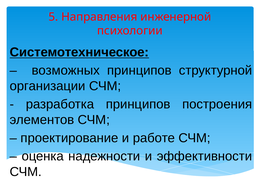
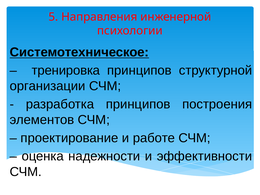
возможных: возможных -> тренировка
